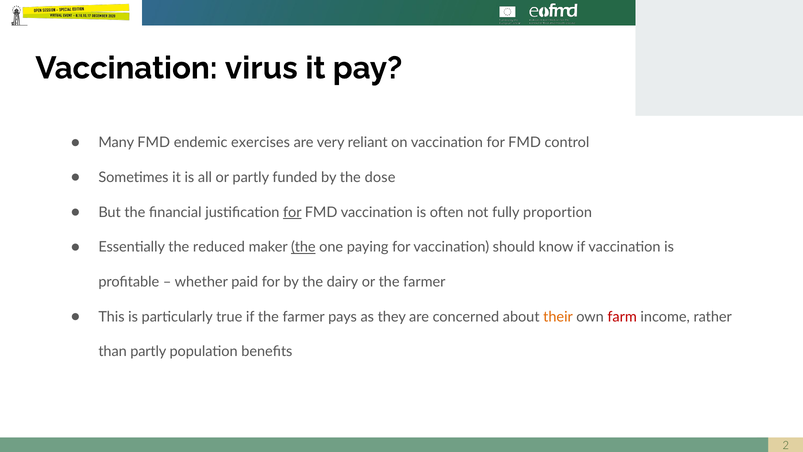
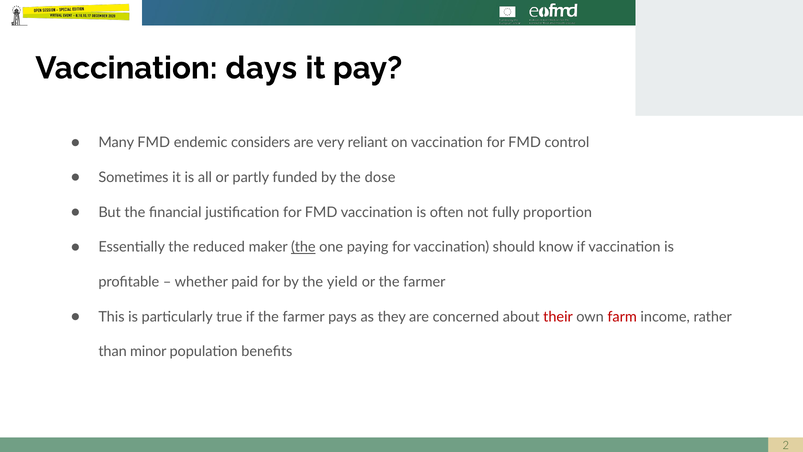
virus: virus -> days
exercises: exercises -> considers
for at (292, 212) underline: present -> none
dairy: dairy -> yield
their colour: orange -> red
than partly: partly -> minor
